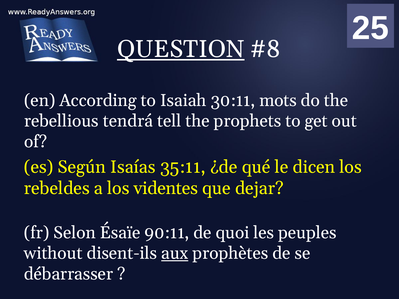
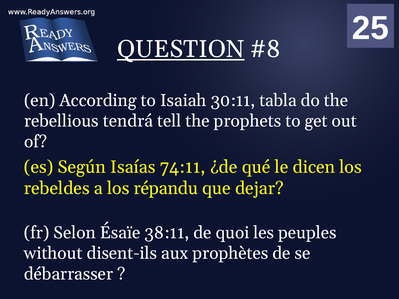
mots: mots -> tabla
35:11: 35:11 -> 74:11
videntes: videntes -> répandu
90:11: 90:11 -> 38:11
aux underline: present -> none
